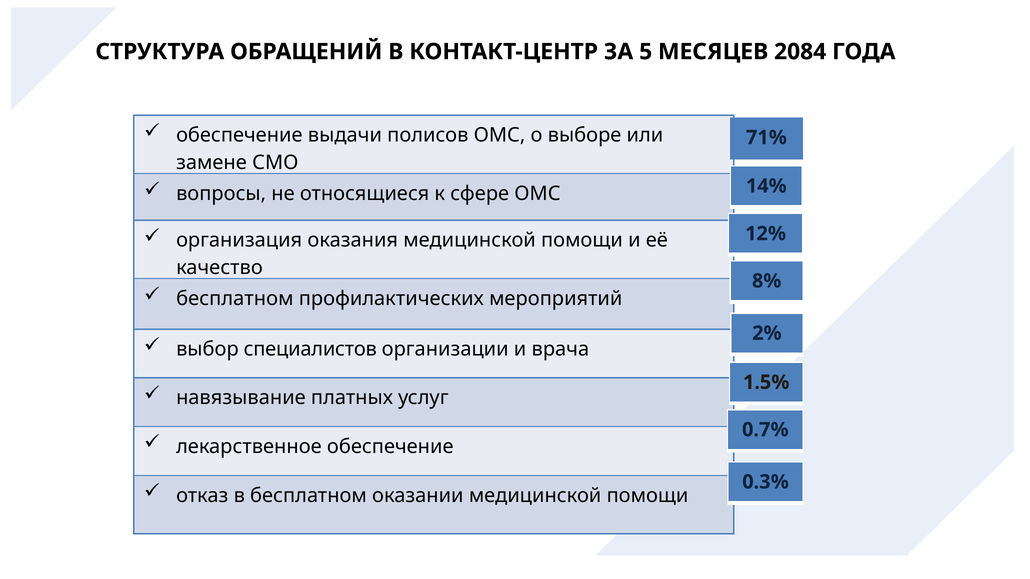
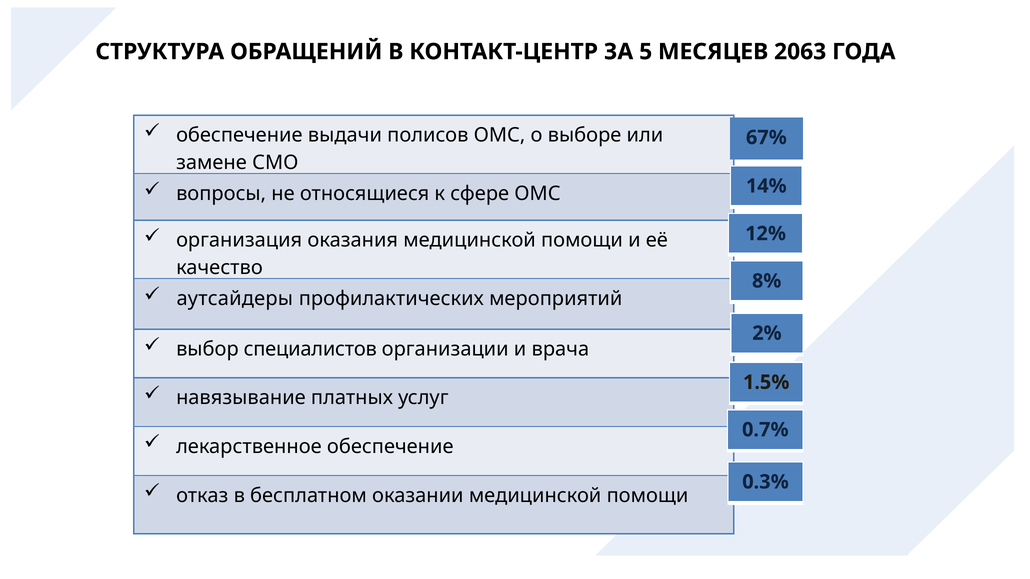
2084: 2084 -> 2063
71%: 71% -> 67%
бесплатном at (235, 299): бесплатном -> аутсайдеры
